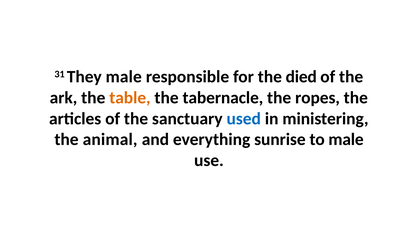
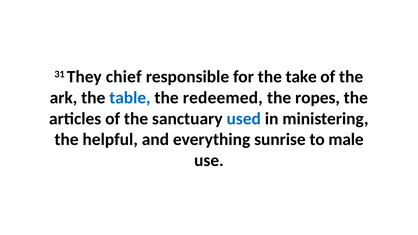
They male: male -> chief
died: died -> take
table colour: orange -> blue
tabernacle: tabernacle -> redeemed
animal: animal -> helpful
